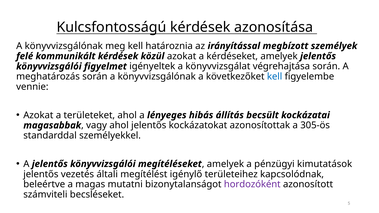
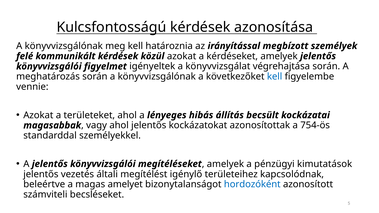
305-ös: 305-ös -> 754-ös
mutatni: mutatni -> amelyet
hordozóként colour: purple -> blue
